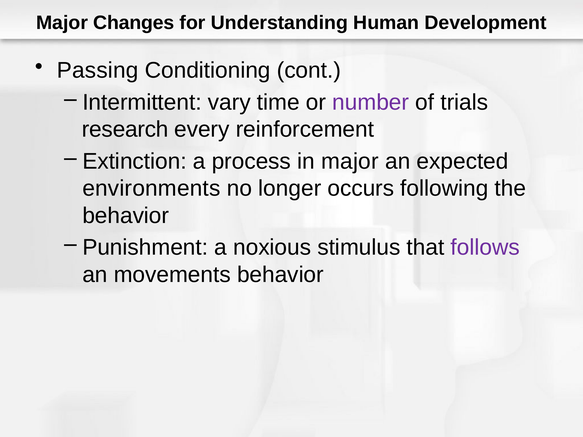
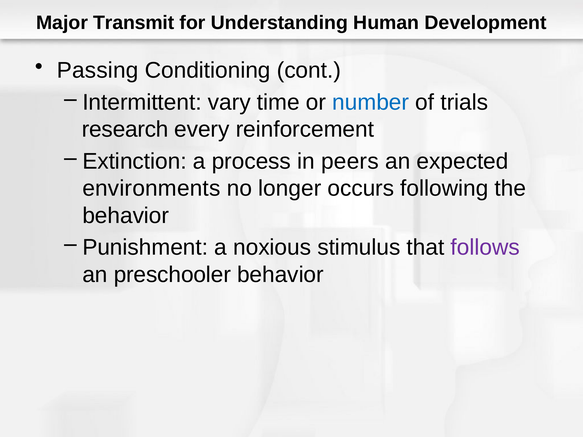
Changes: Changes -> Transmit
number colour: purple -> blue
in major: major -> peers
movements: movements -> preschooler
